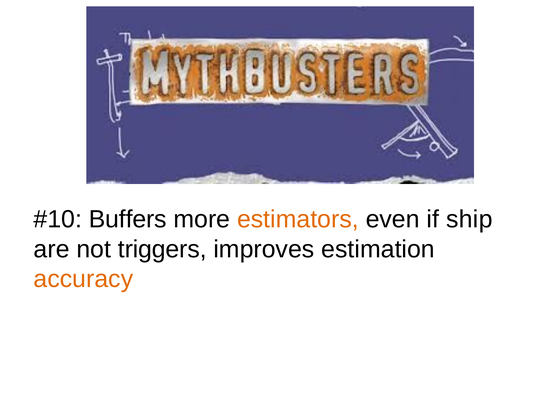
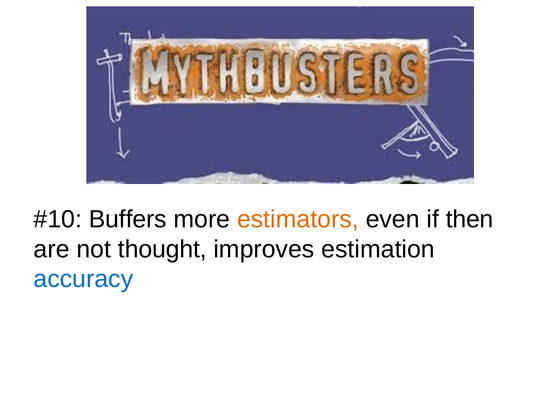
ship: ship -> then
triggers: triggers -> thought
accuracy colour: orange -> blue
